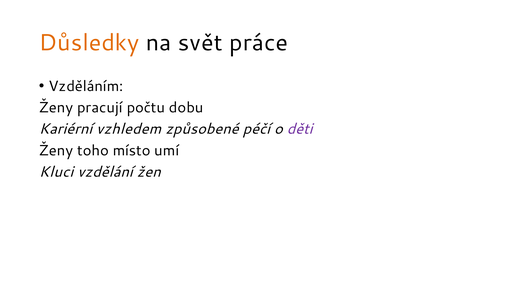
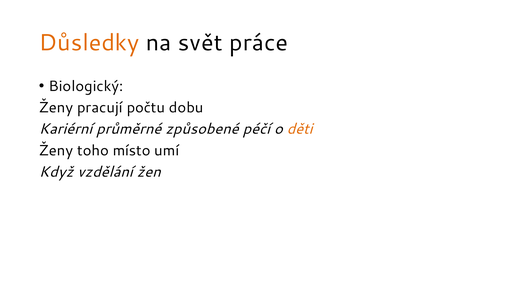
Vzděláním: Vzděláním -> Biologický
vzhledem: vzhledem -> průměrné
děti colour: purple -> orange
Kluci: Kluci -> Když
